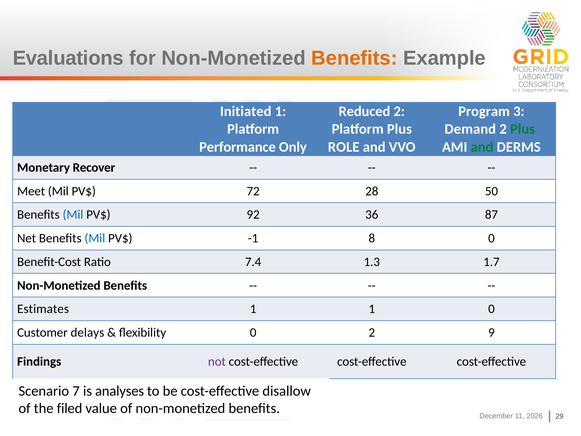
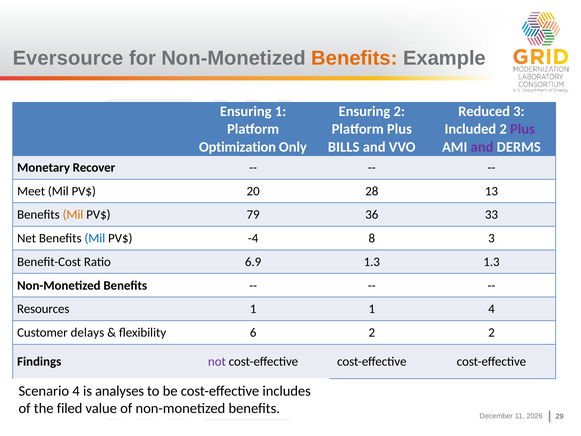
Evaluations: Evaluations -> Eversource
Initiated at (246, 111): Initiated -> Ensuring
Reduced at (364, 111): Reduced -> Ensuring
Program: Program -> Reduced
Demand: Demand -> Included
Plus at (522, 129) colour: green -> purple
Performance: Performance -> Optimization
ROLE: ROLE -> BILLS
and at (482, 147) colour: green -> purple
72: 72 -> 20
50: 50 -> 13
Mil at (73, 215) colour: blue -> orange
92: 92 -> 79
87: 87 -> 33
-1: -1 -> -4
8 0: 0 -> 3
7.4: 7.4 -> 6.9
1.3 1.7: 1.7 -> 1.3
Estimates: Estimates -> Resources
1 0: 0 -> 4
flexibility 0: 0 -> 6
2 9: 9 -> 2
Scenario 7: 7 -> 4
disallow: disallow -> includes
